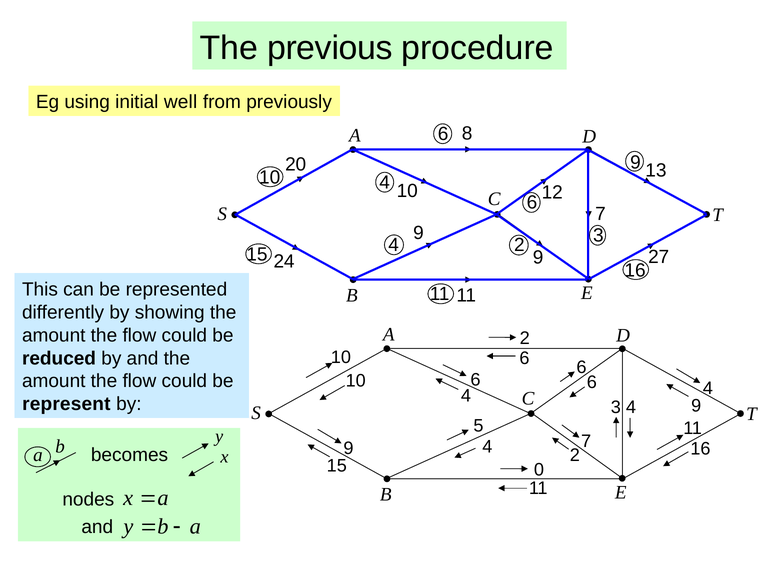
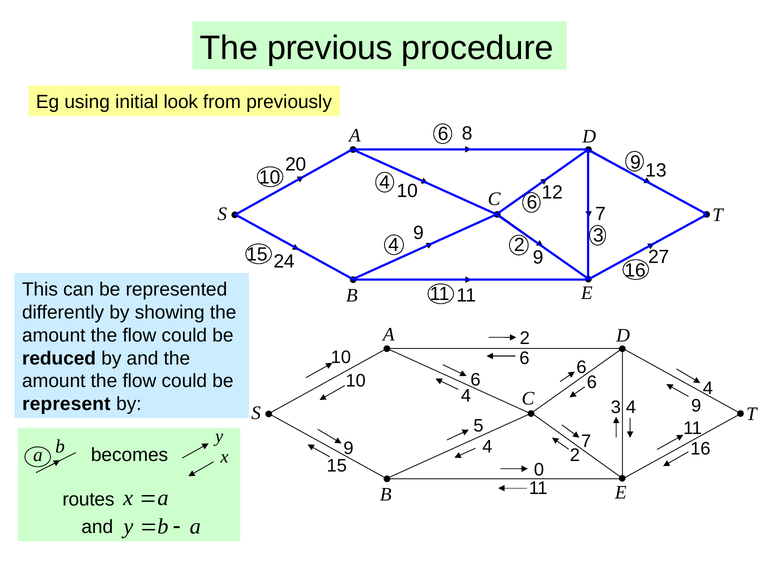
well: well -> look
nodes: nodes -> routes
